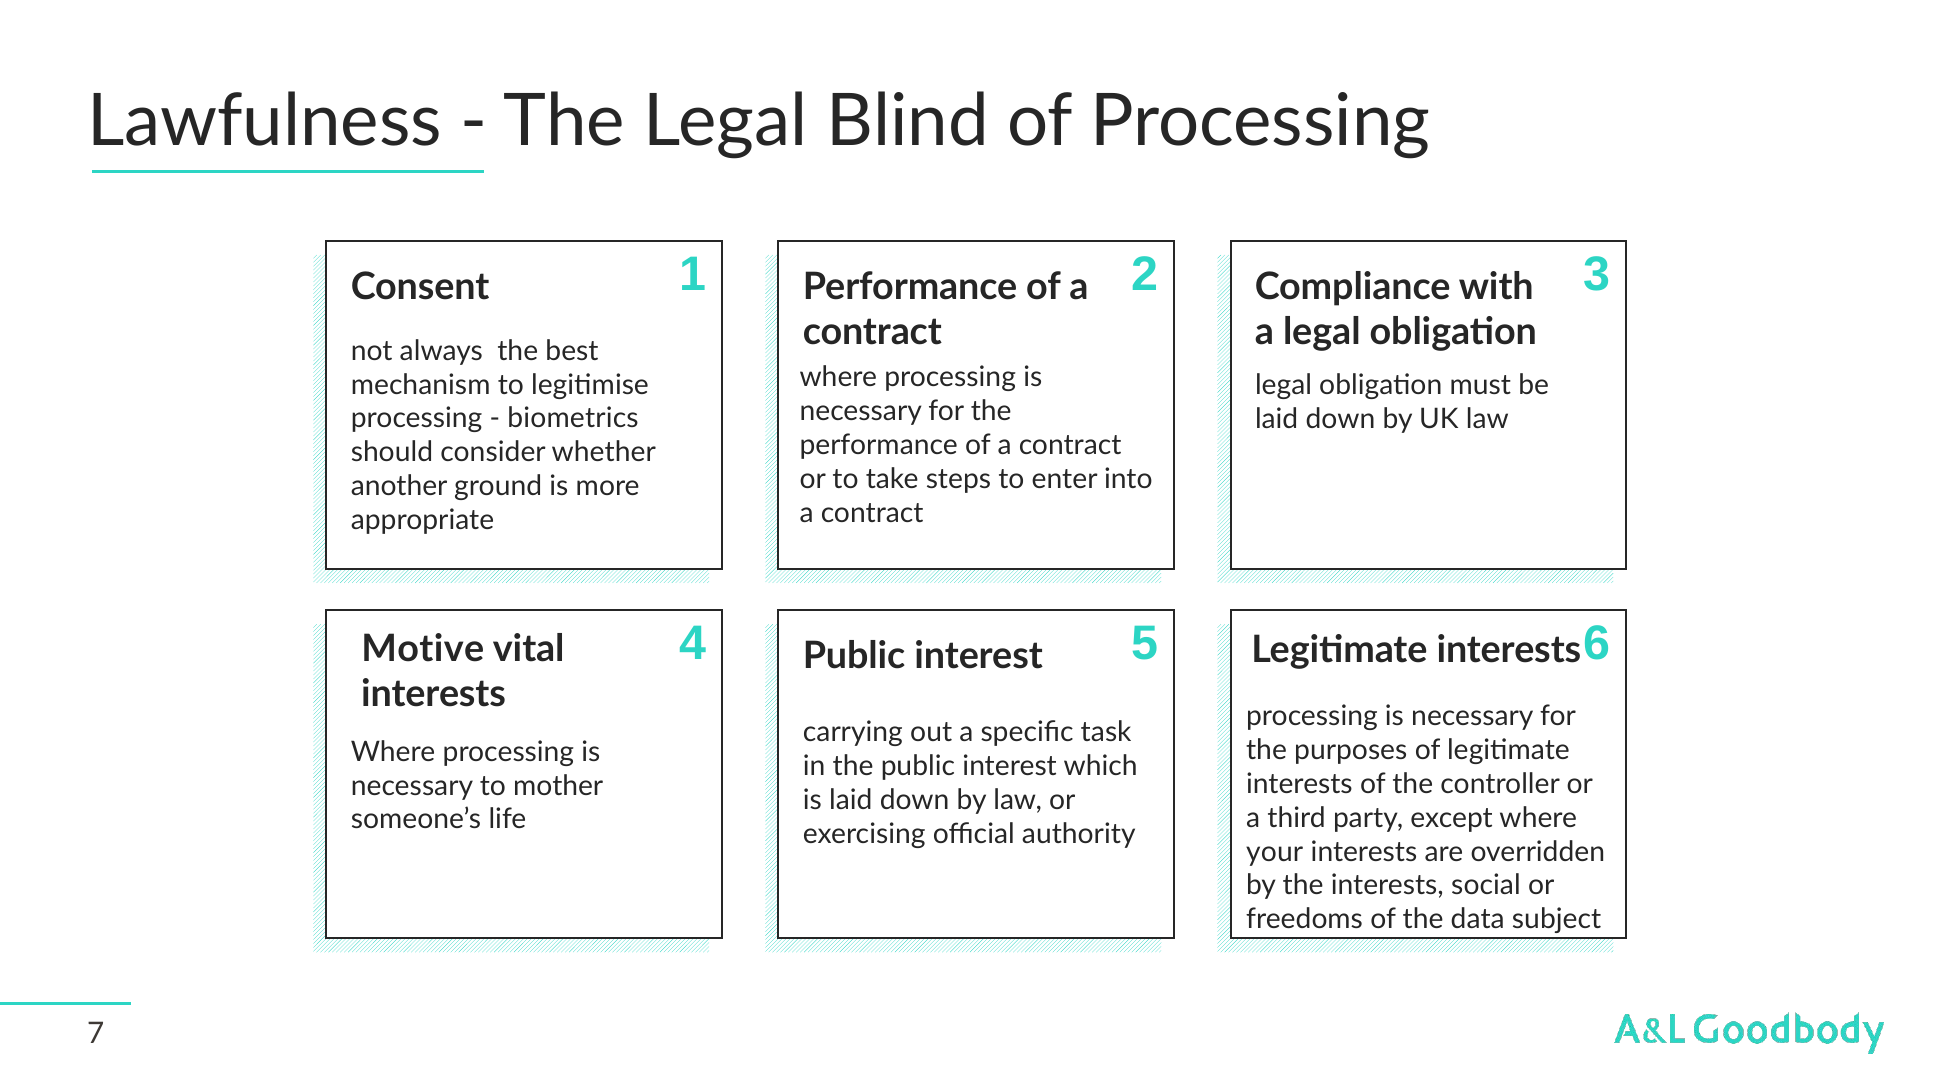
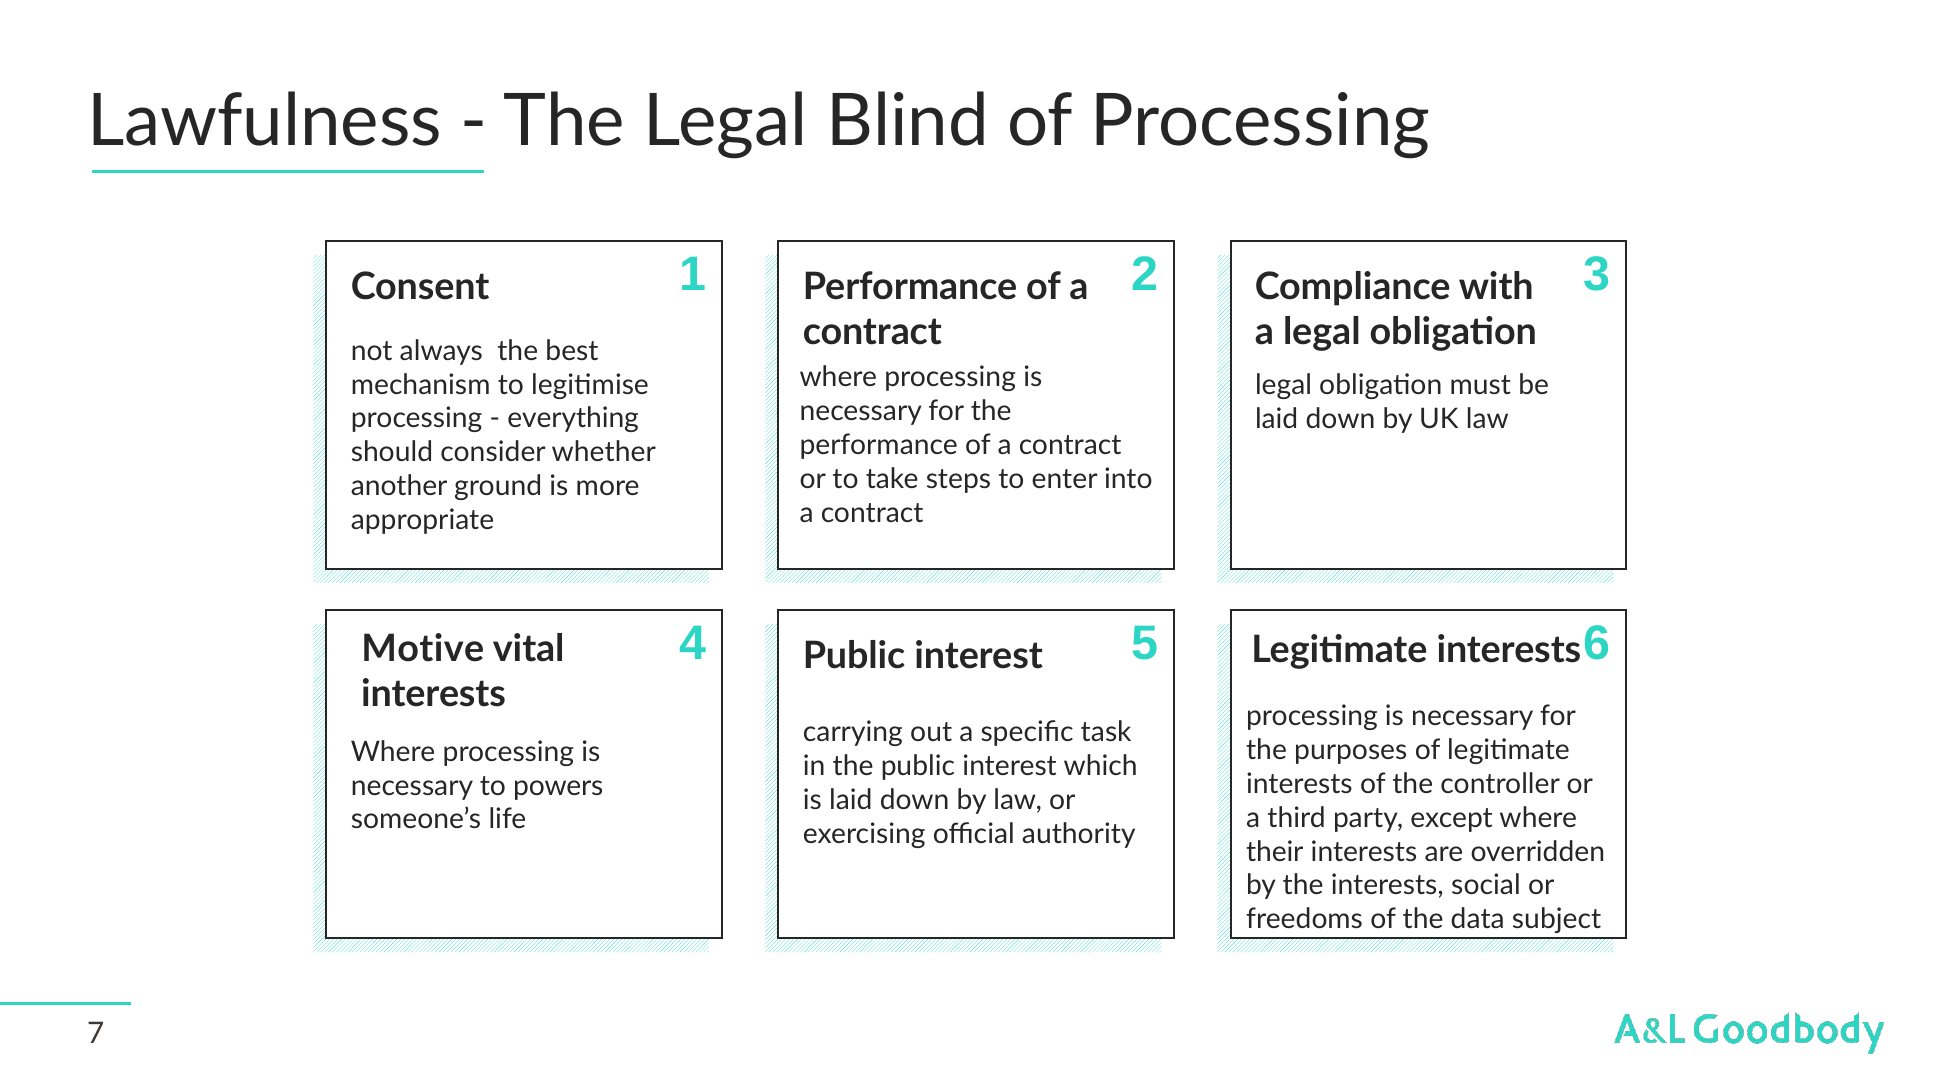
biometrics: biometrics -> everything
mother: mother -> powers
your: your -> their
